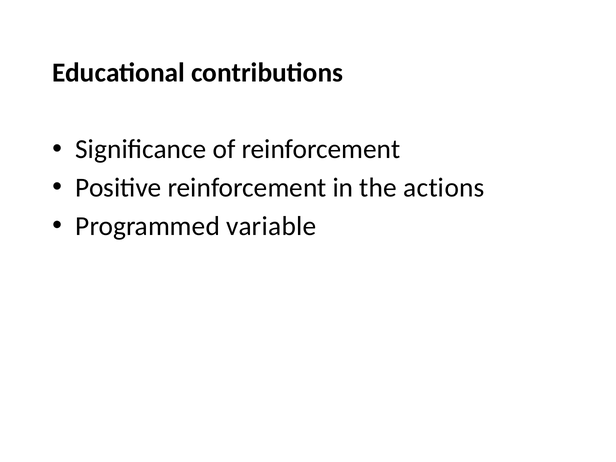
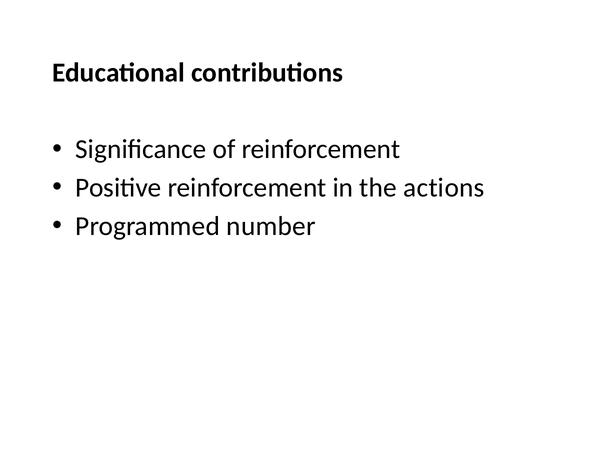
variable: variable -> number
